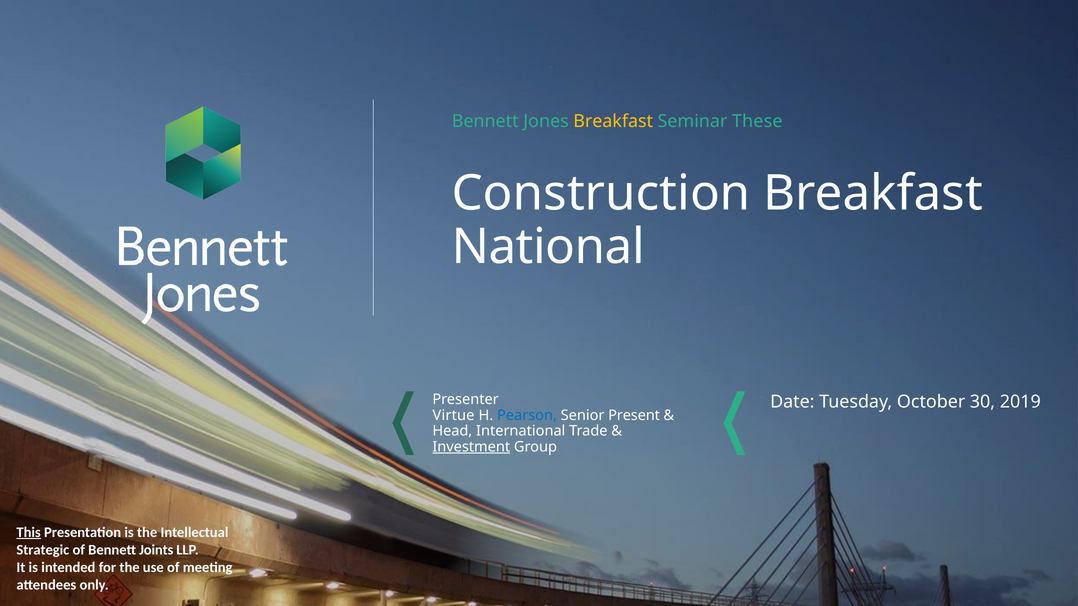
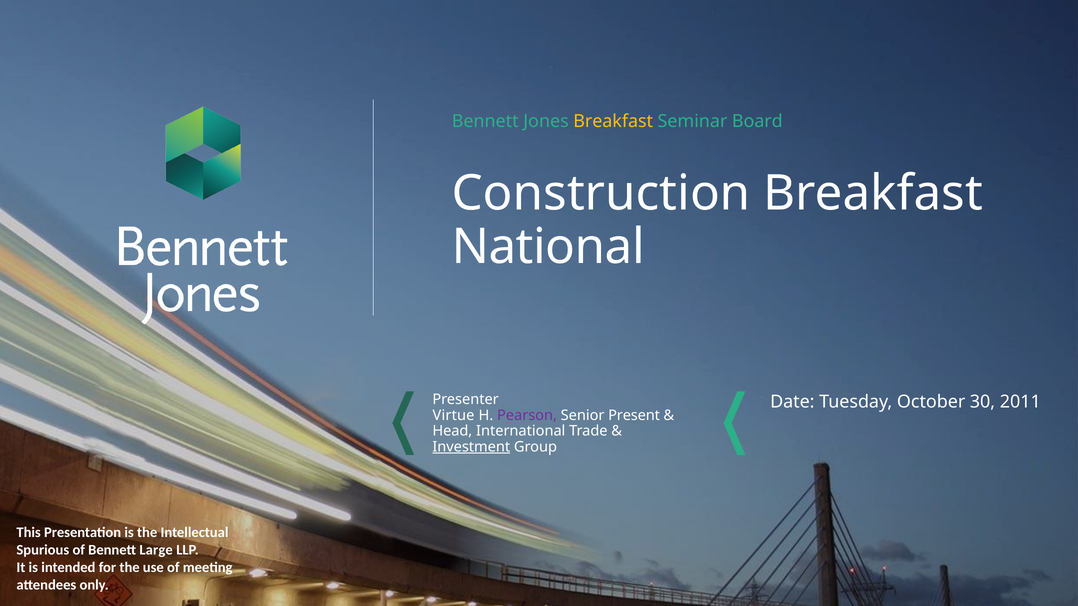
These: These -> Board
2019: 2019 -> 2011
Pearson colour: blue -> purple
This underline: present -> none
Strategic: Strategic -> Spurious
Joints: Joints -> Large
